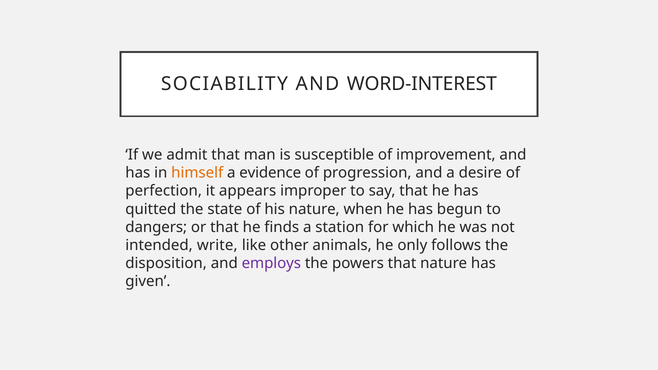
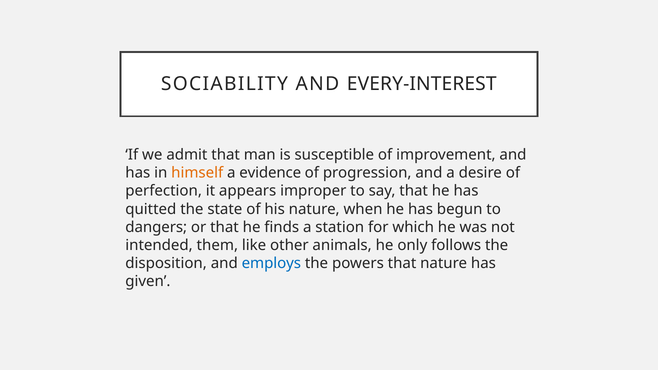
WORD-INTEREST: WORD-INTEREST -> EVERY-INTEREST
write: write -> them
employs colour: purple -> blue
